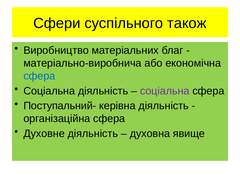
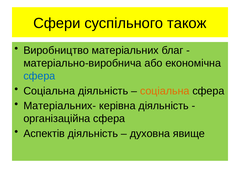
соціальна at (165, 91) colour: purple -> orange
Поступальний-: Поступальний- -> Матеріальних-
Духовне: Духовне -> Аспектів
